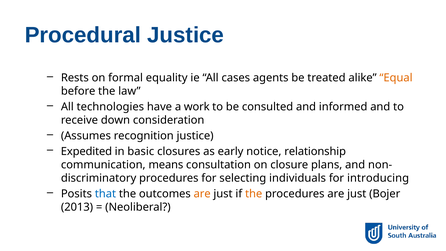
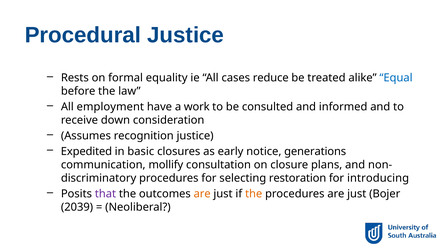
agents: agents -> reduce
Equal colour: orange -> blue
technologies: technologies -> employment
relationship: relationship -> generations
means: means -> mollify
individuals: individuals -> restoration
that colour: blue -> purple
2013: 2013 -> 2039
